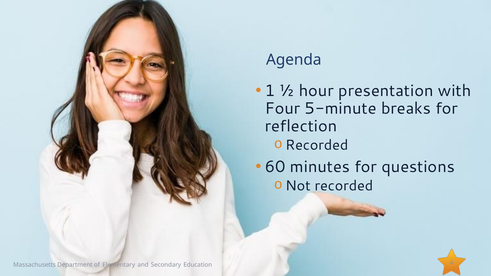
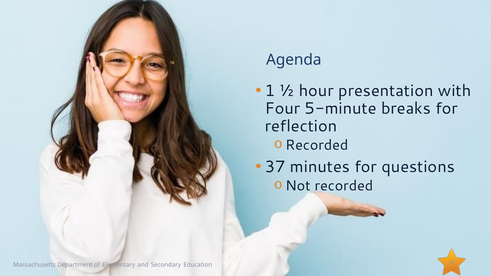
60: 60 -> 37
